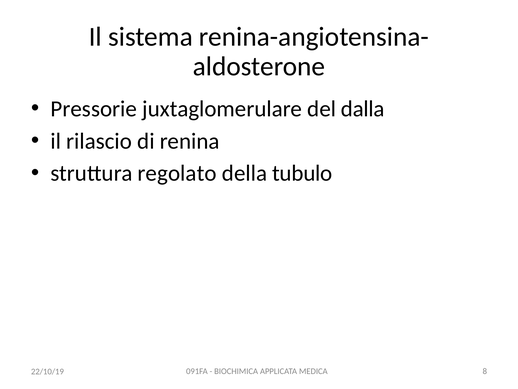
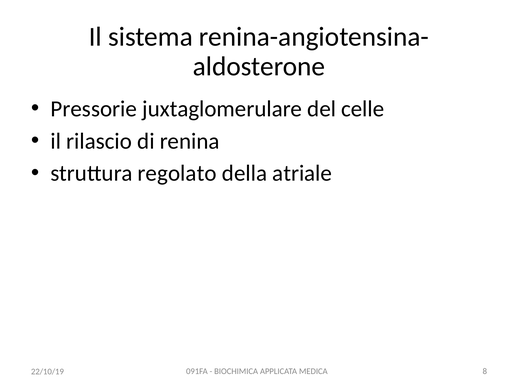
dalla: dalla -> celle
tubulo: tubulo -> atriale
